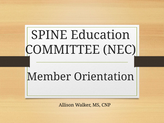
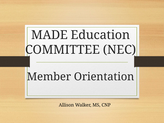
SPINE: SPINE -> MADE
